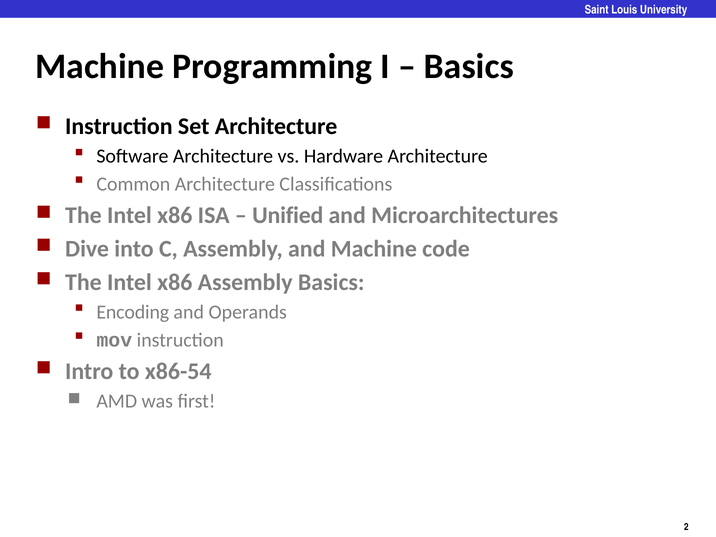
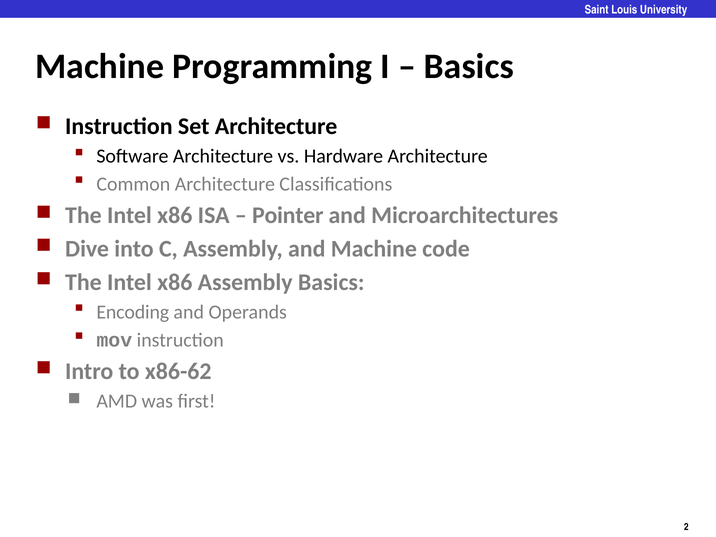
Unified: Unified -> Pointer
x86-54: x86-54 -> x86-62
